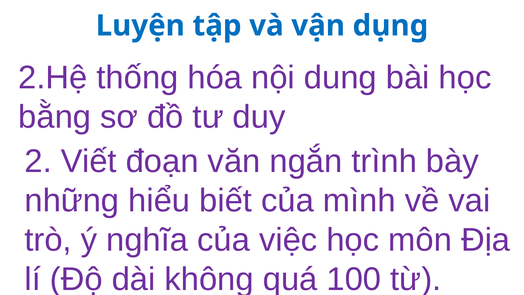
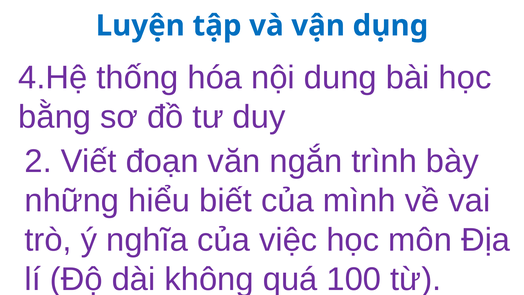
2.Hệ: 2.Hệ -> 4.Hệ
